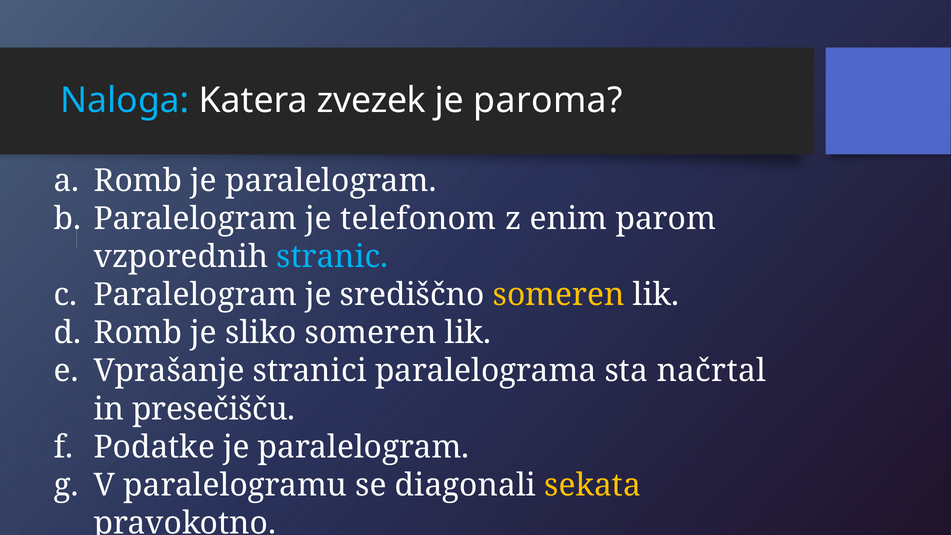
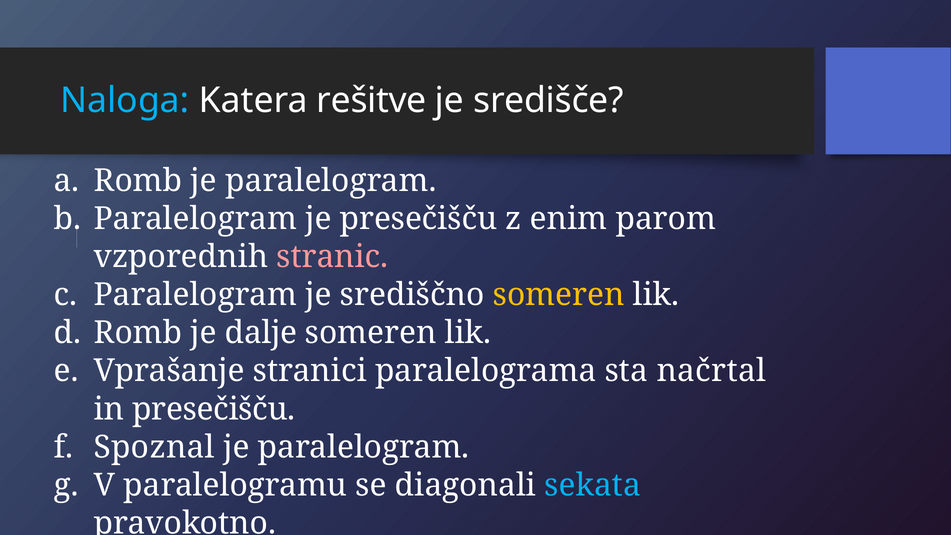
zvezek: zvezek -> rešitve
paroma: paroma -> središče
je telefonom: telefonom -> presečišču
stranic colour: light blue -> pink
sliko: sliko -> dalje
Podatke: Podatke -> Spoznal
sekata colour: yellow -> light blue
